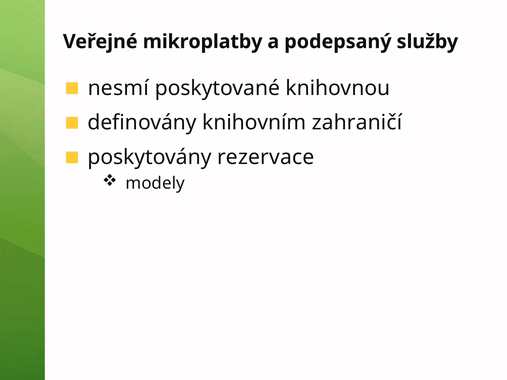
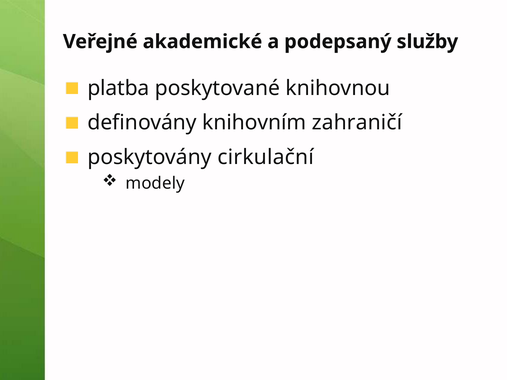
mikroplatby: mikroplatby -> akademické
nesmí: nesmí -> platba
rezervace: rezervace -> cirkulační
